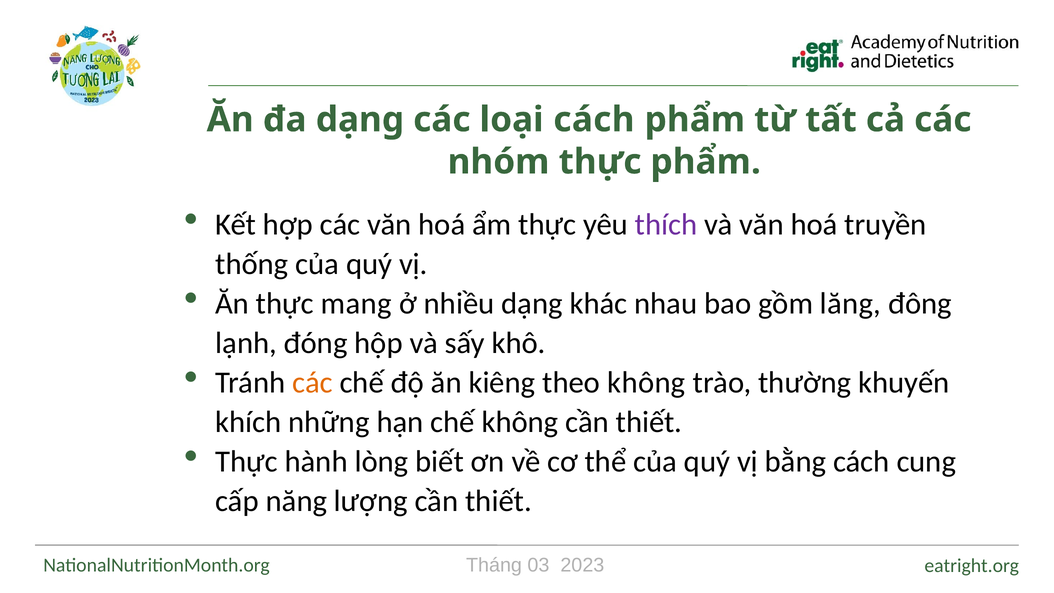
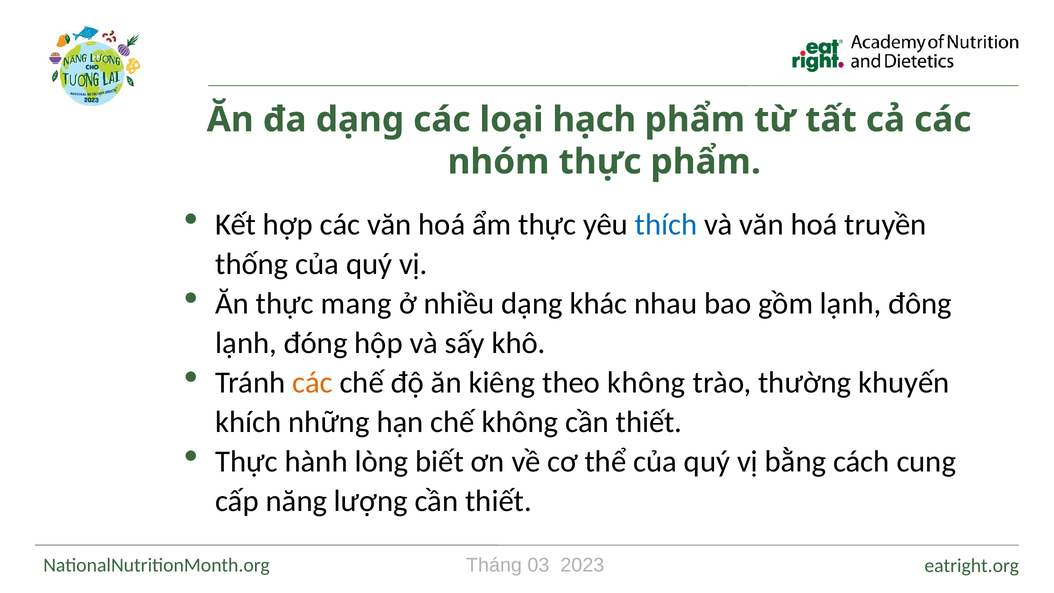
loại cách: cách -> hạch
thích colour: purple -> blue
gồm lăng: lăng -> lạnh
